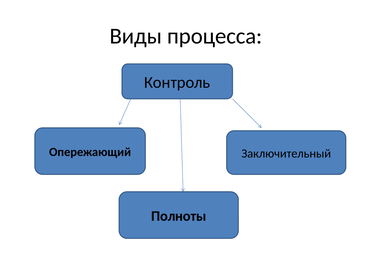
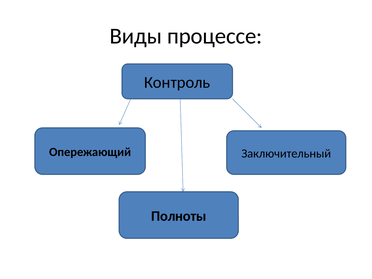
процесса: процесса -> процессе
